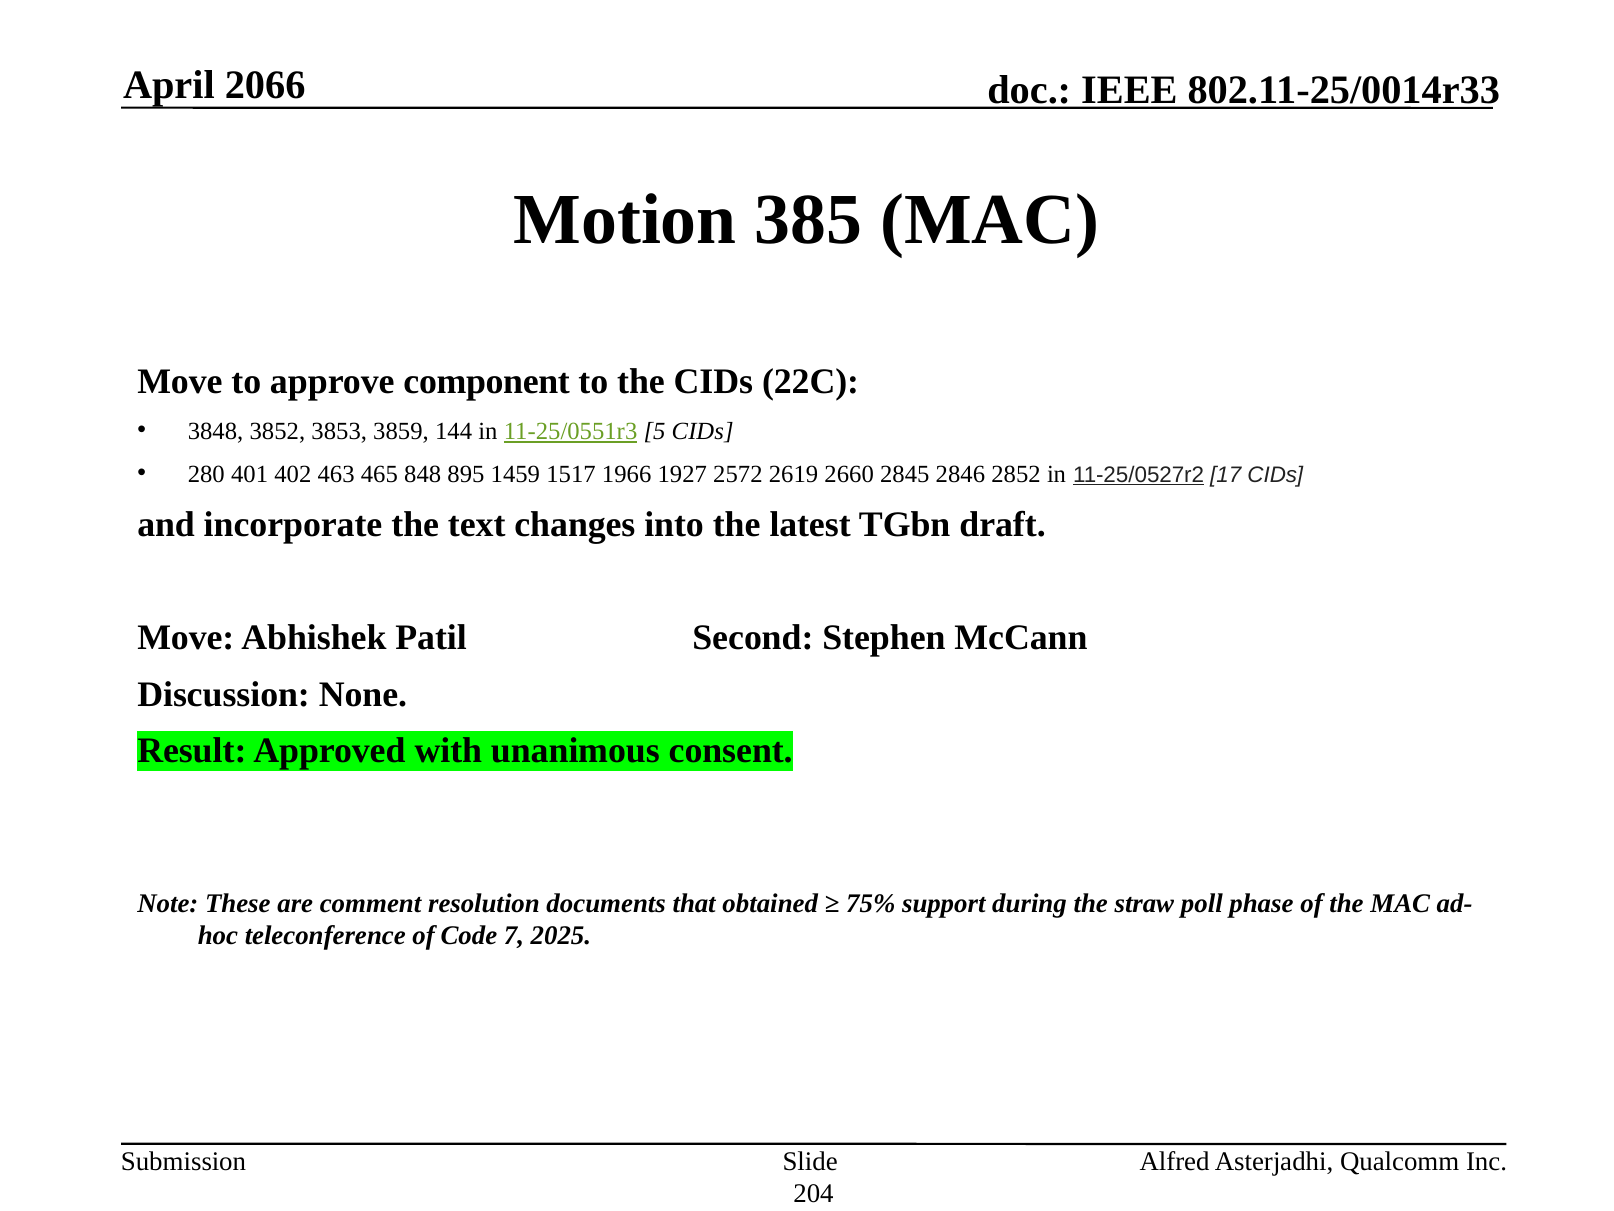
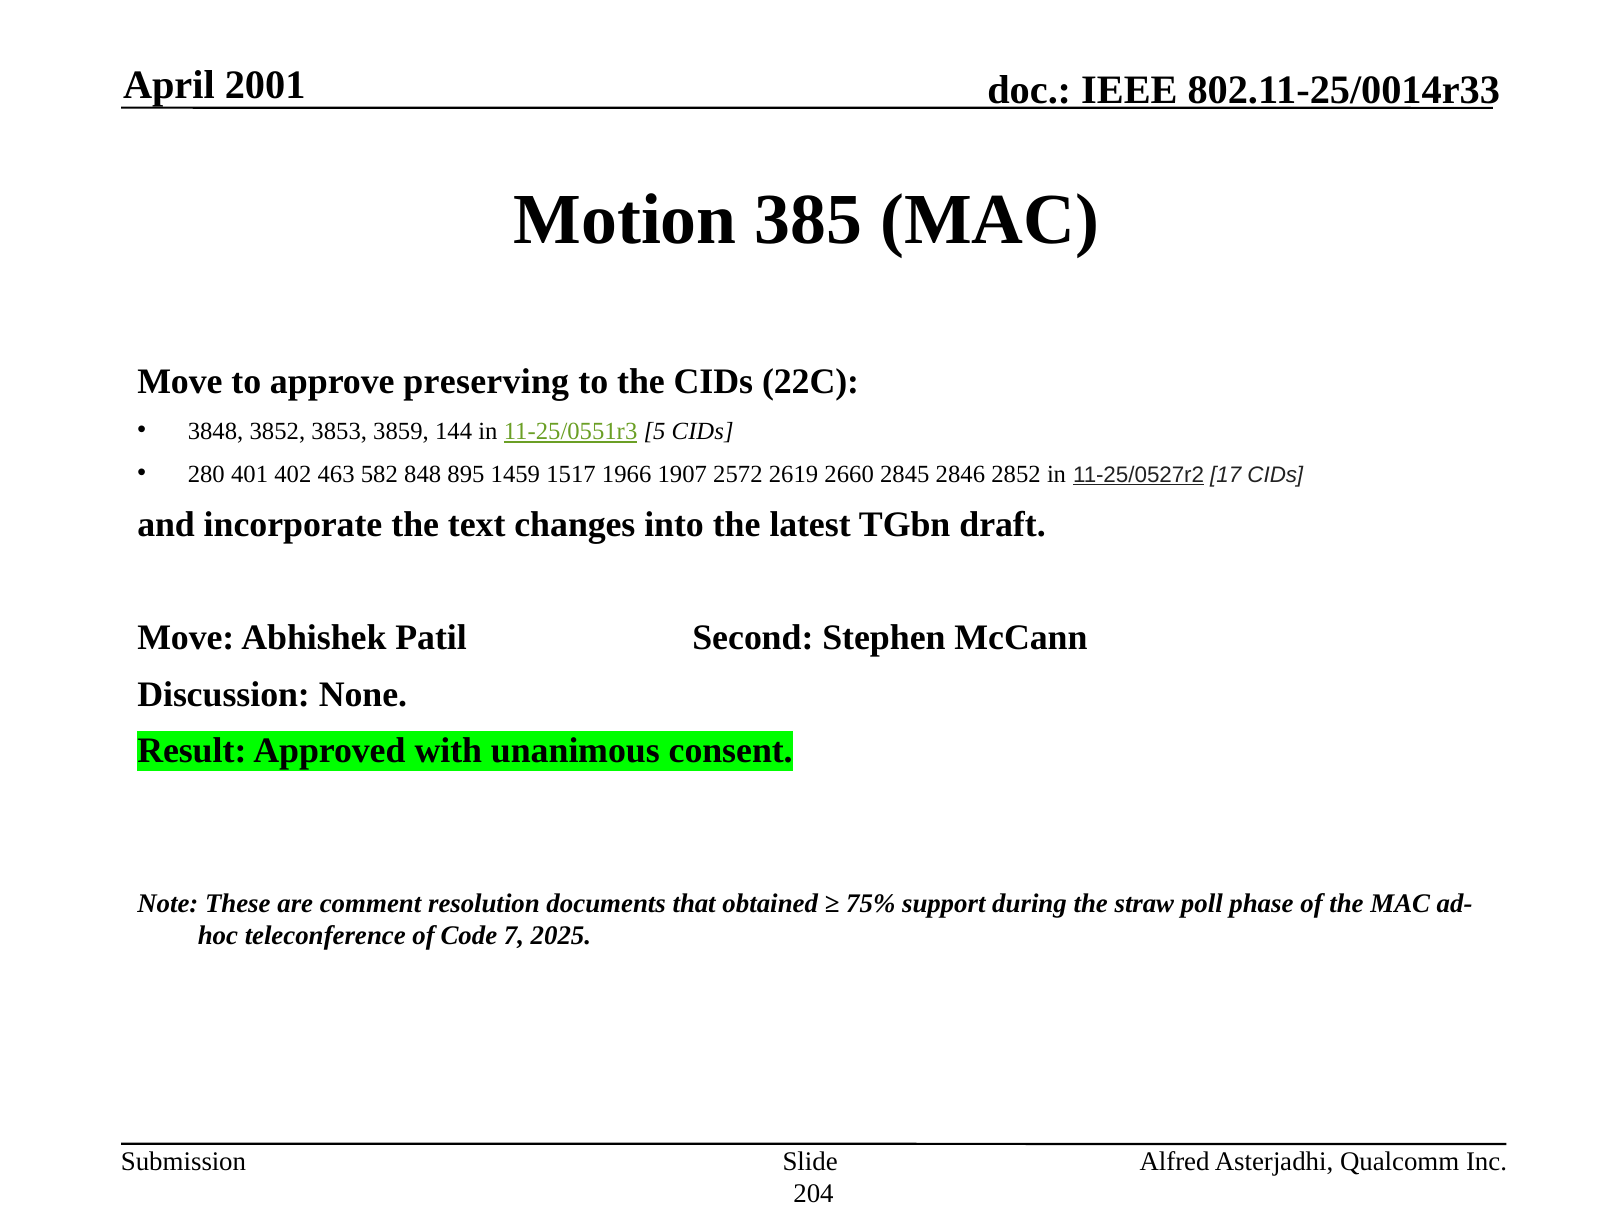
2066: 2066 -> 2001
component: component -> preserving
465: 465 -> 582
1927: 1927 -> 1907
